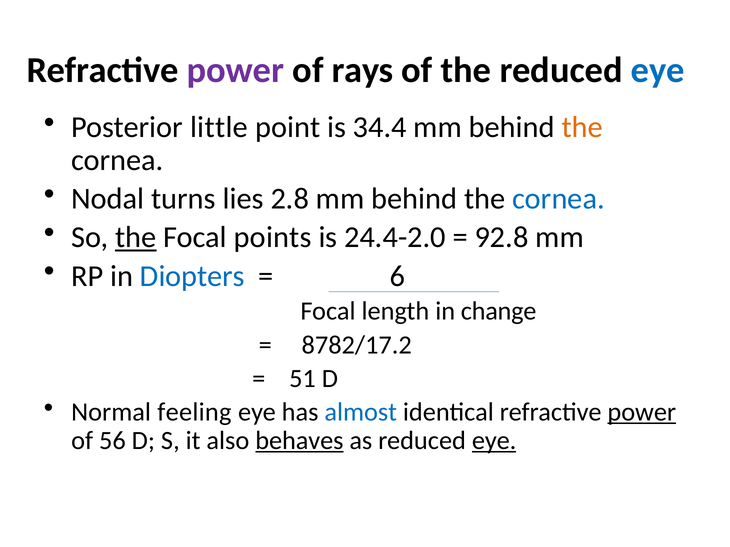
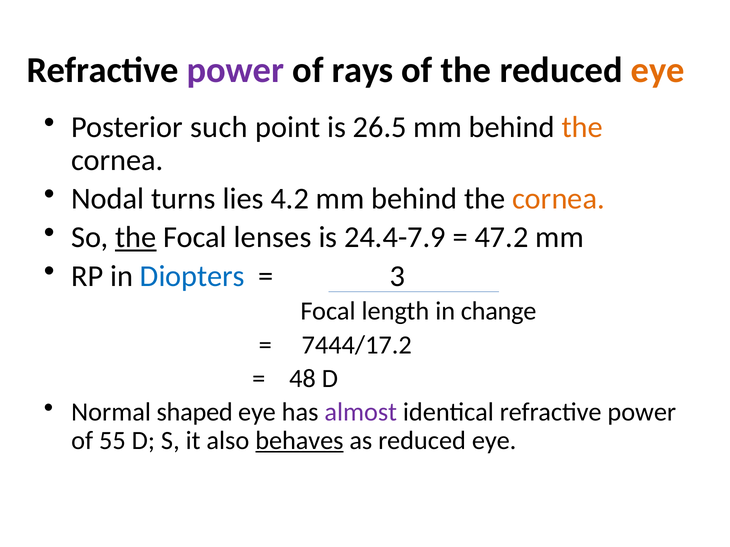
eye at (658, 70) colour: blue -> orange
little: little -> such
34.4: 34.4 -> 26.5
2.8: 2.8 -> 4.2
cornea at (558, 199) colour: blue -> orange
points: points -> lenses
24.4-2.0: 24.4-2.0 -> 24.4-7.9
92.8: 92.8 -> 47.2
6: 6 -> 3
8782/17.2: 8782/17.2 -> 7444/17.2
51: 51 -> 48
feeling: feeling -> shaped
almost colour: blue -> purple
power at (642, 412) underline: present -> none
56: 56 -> 55
eye at (494, 441) underline: present -> none
